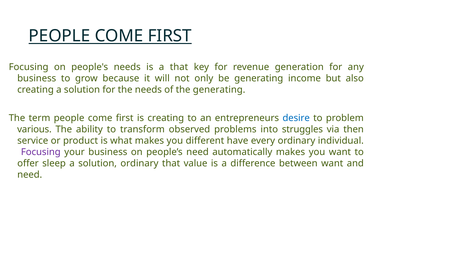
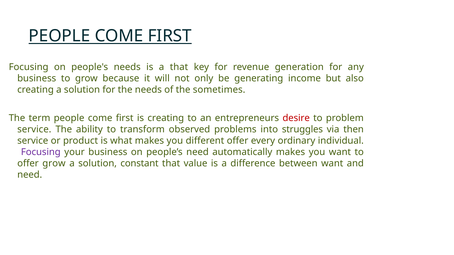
the generating: generating -> sometimes
desire colour: blue -> red
various at (34, 129): various -> service
different have: have -> offer
offer sleep: sleep -> grow
solution ordinary: ordinary -> constant
